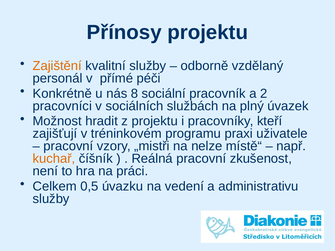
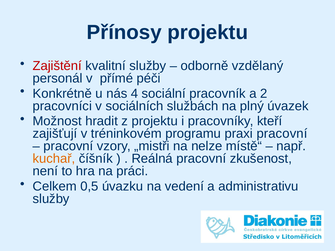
Zajištění colour: orange -> red
8: 8 -> 4
praxi uživatele: uživatele -> pracovní
